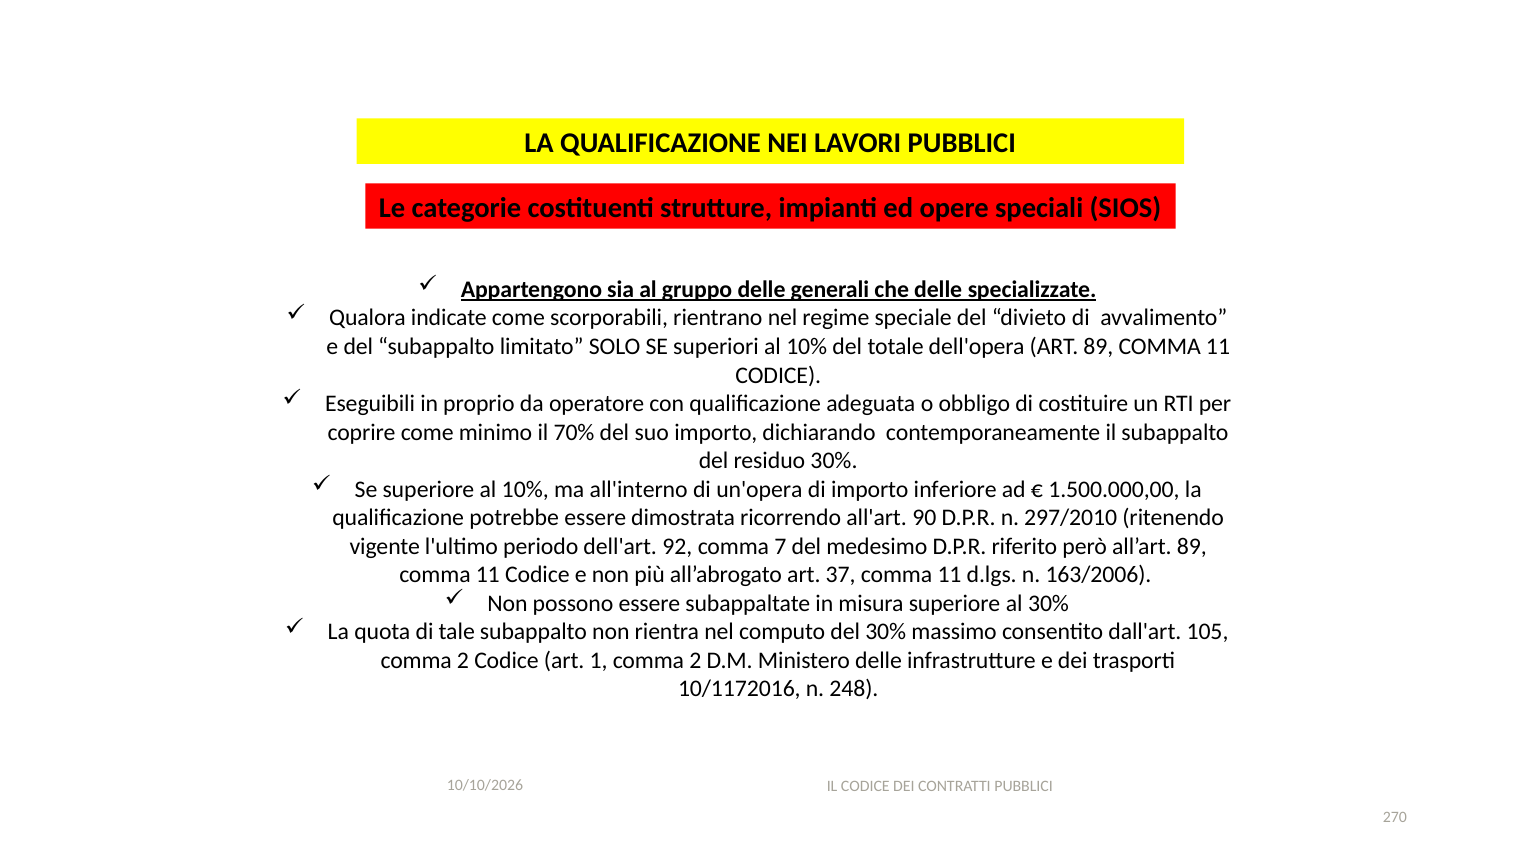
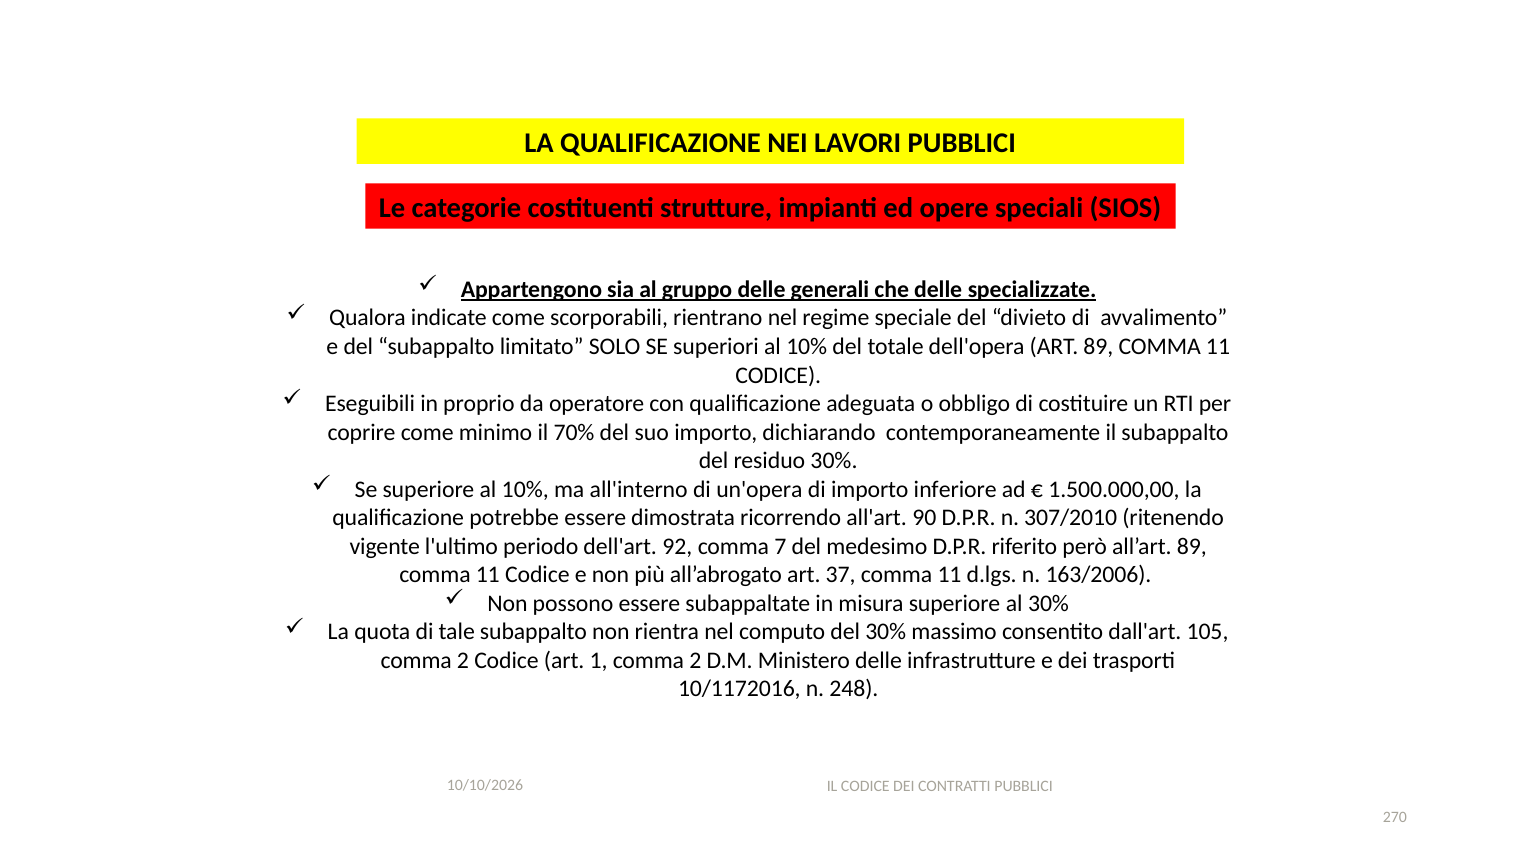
297/2010: 297/2010 -> 307/2010
